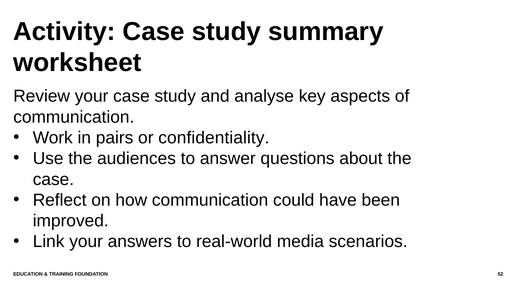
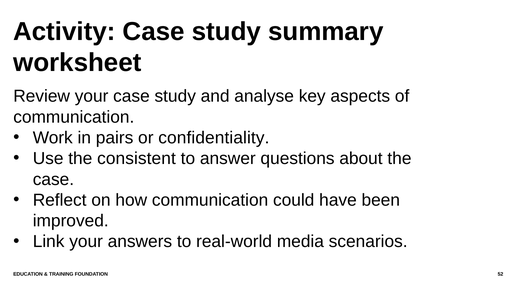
audiences: audiences -> consistent
